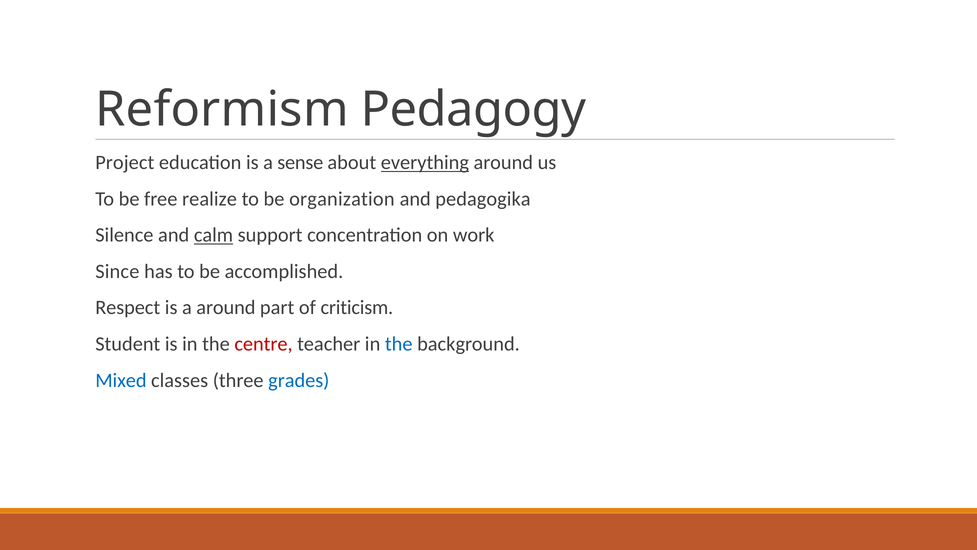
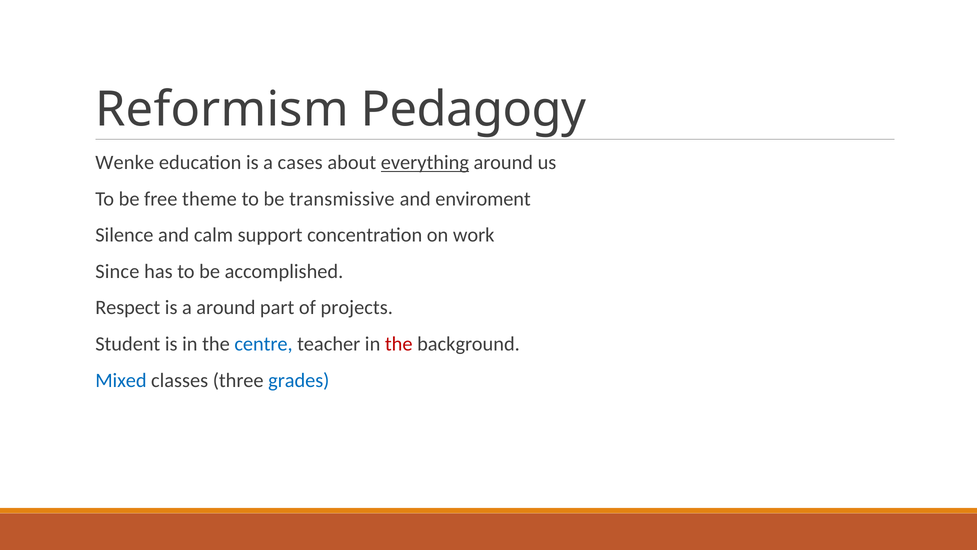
Project: Project -> Wenke
sense: sense -> cases
realize: realize -> theme
organization: organization -> transmissive
pedagogika: pedagogika -> enviroment
calm underline: present -> none
criticism: criticism -> projects
centre colour: red -> blue
the at (399, 344) colour: blue -> red
